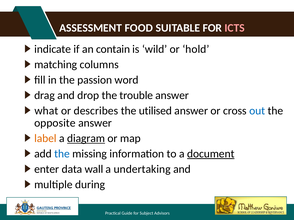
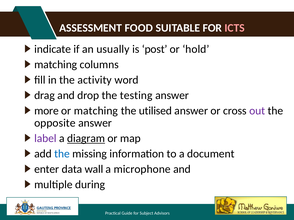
contain: contain -> usually
wild: wild -> post
passion: passion -> activity
trouble: trouble -> testing
what: what -> more
or describes: describes -> matching
out colour: blue -> purple
label colour: orange -> purple
document underline: present -> none
undertaking: undertaking -> microphone
